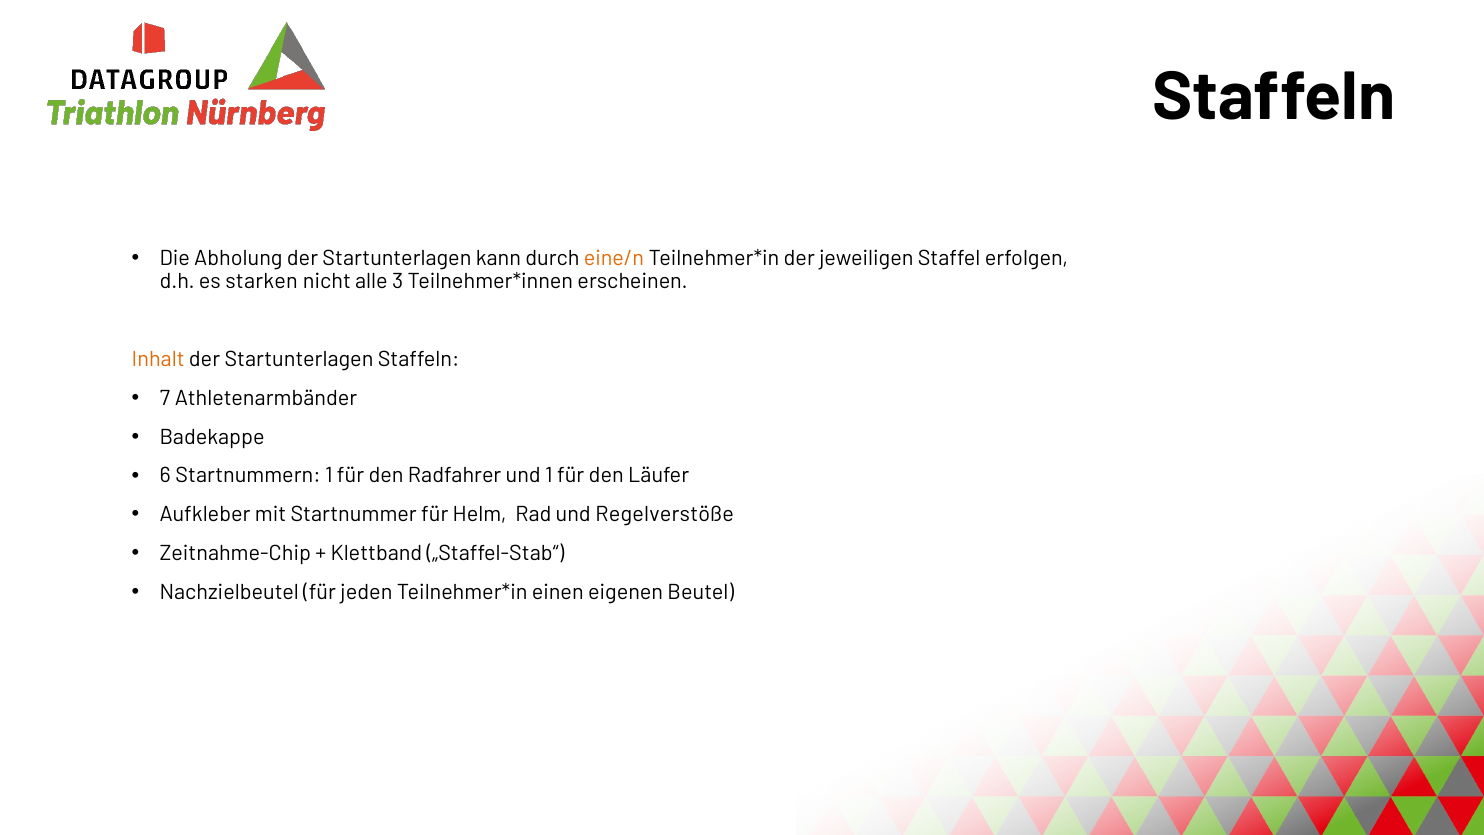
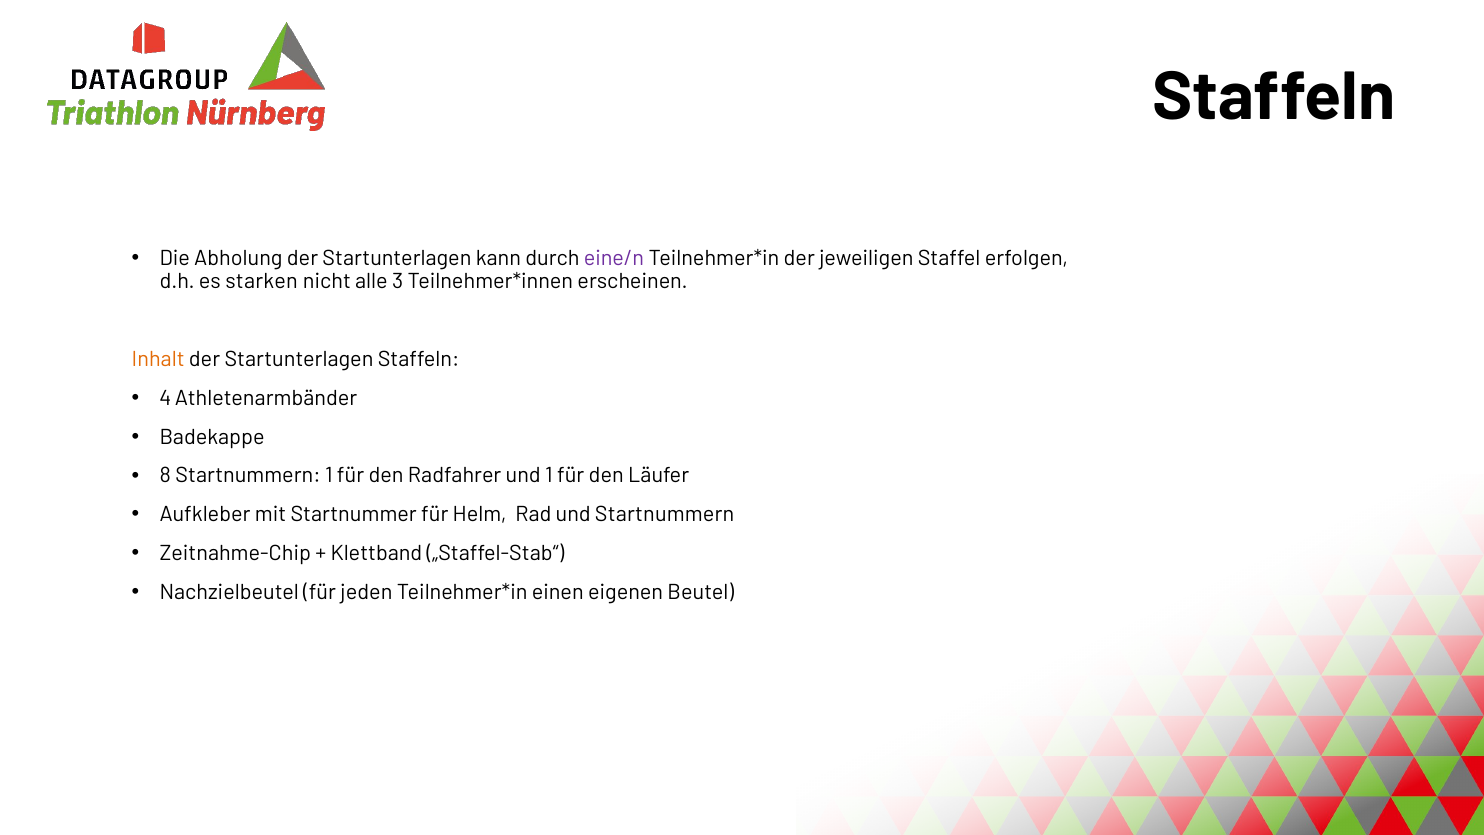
eine/n colour: orange -> purple
7: 7 -> 4
6: 6 -> 8
und Regelverstöße: Regelverstöße -> Startnummern
